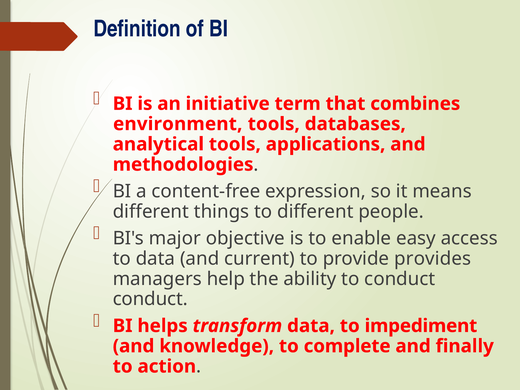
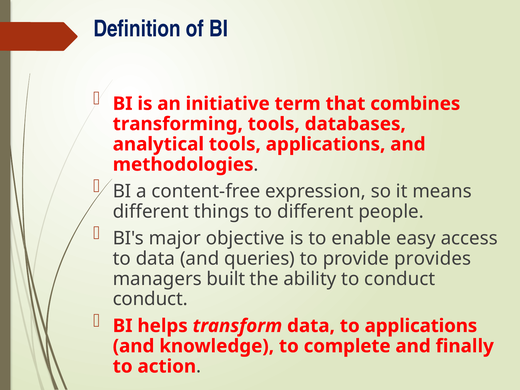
environment: environment -> transforming
current: current -> queries
help: help -> built
to impediment: impediment -> applications
